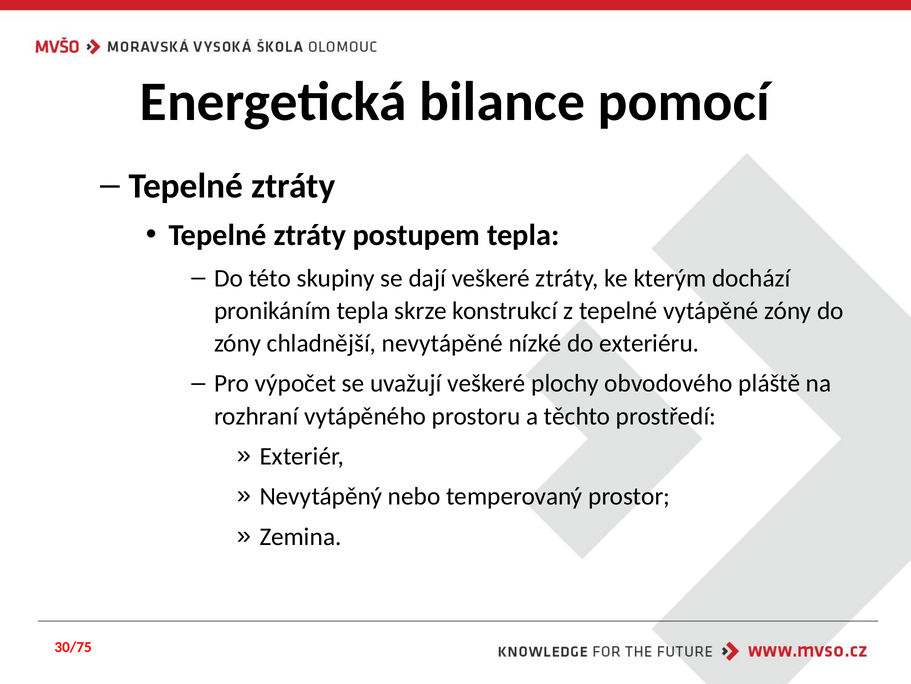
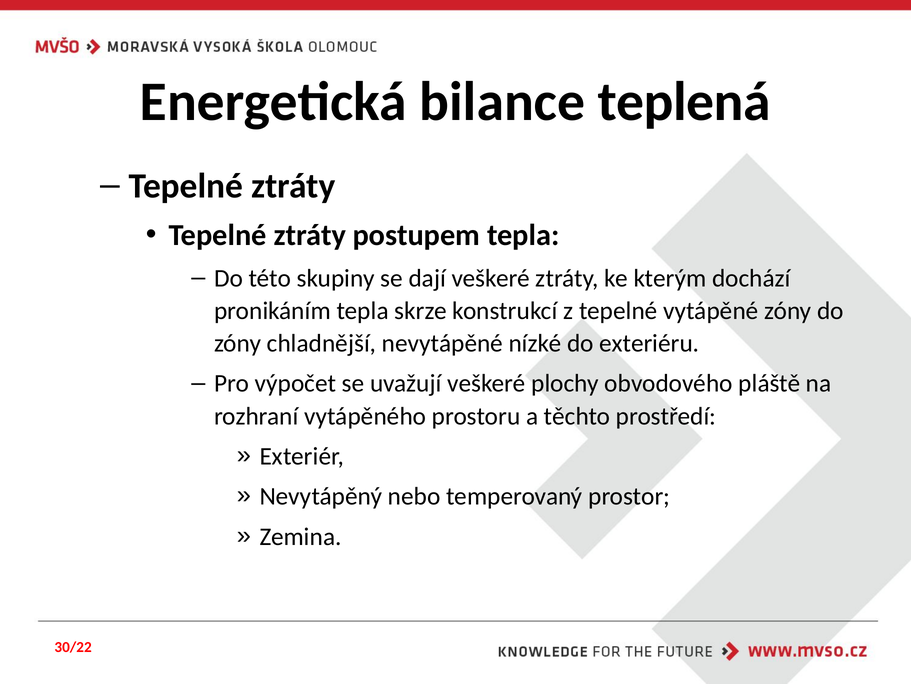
pomocí: pomocí -> teplená
30/75: 30/75 -> 30/22
